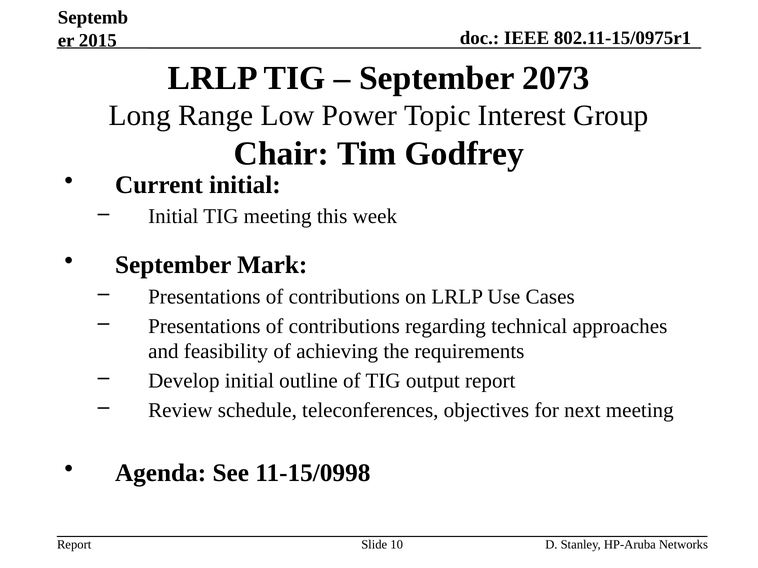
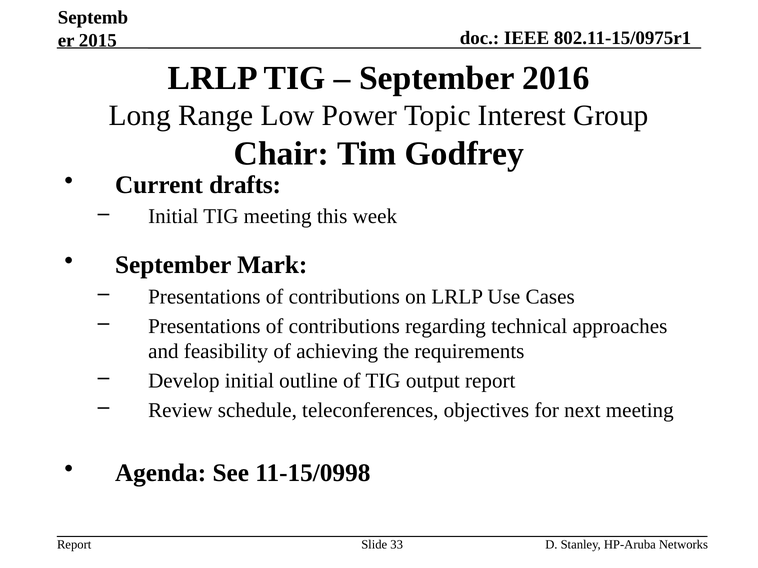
2073: 2073 -> 2016
Current initial: initial -> drafts
10: 10 -> 33
